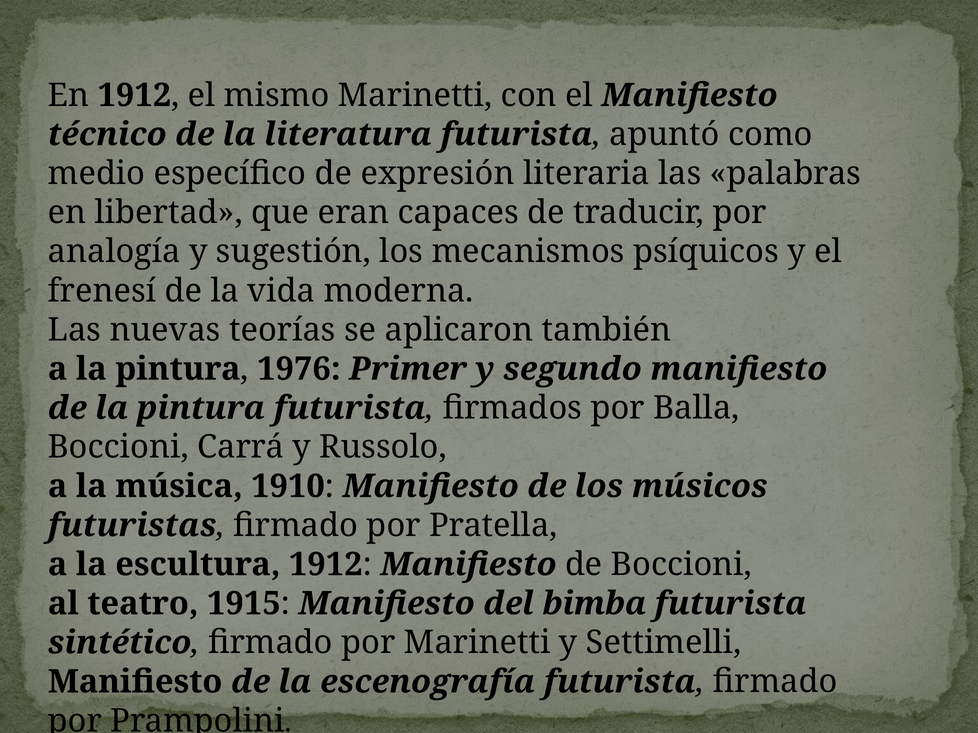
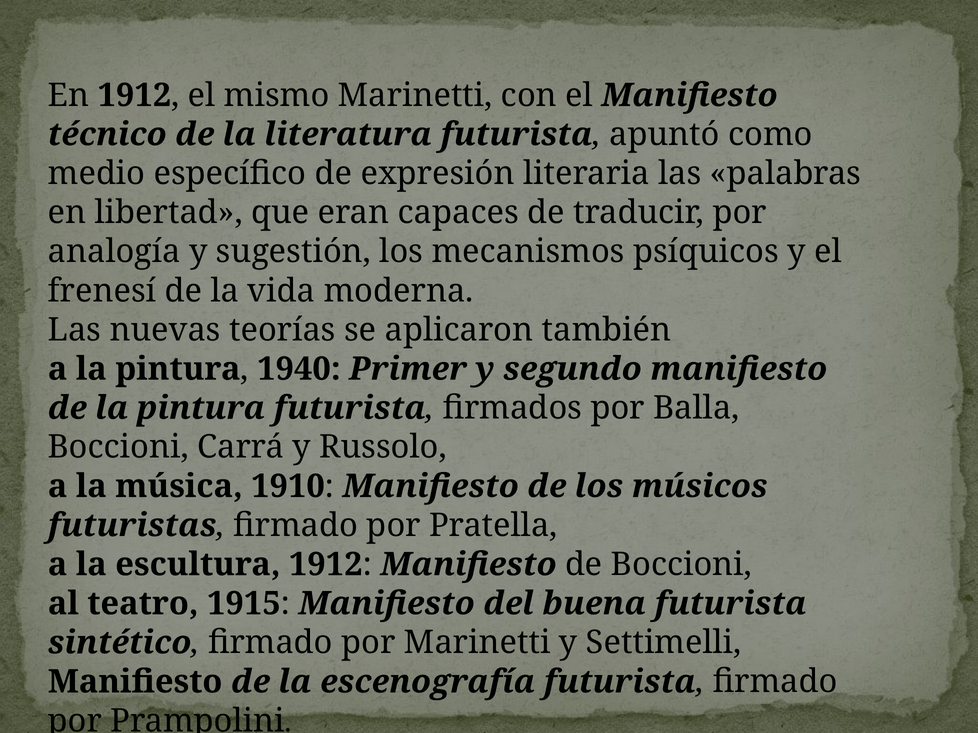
1976: 1976 -> 1940
bimba: bimba -> buena
